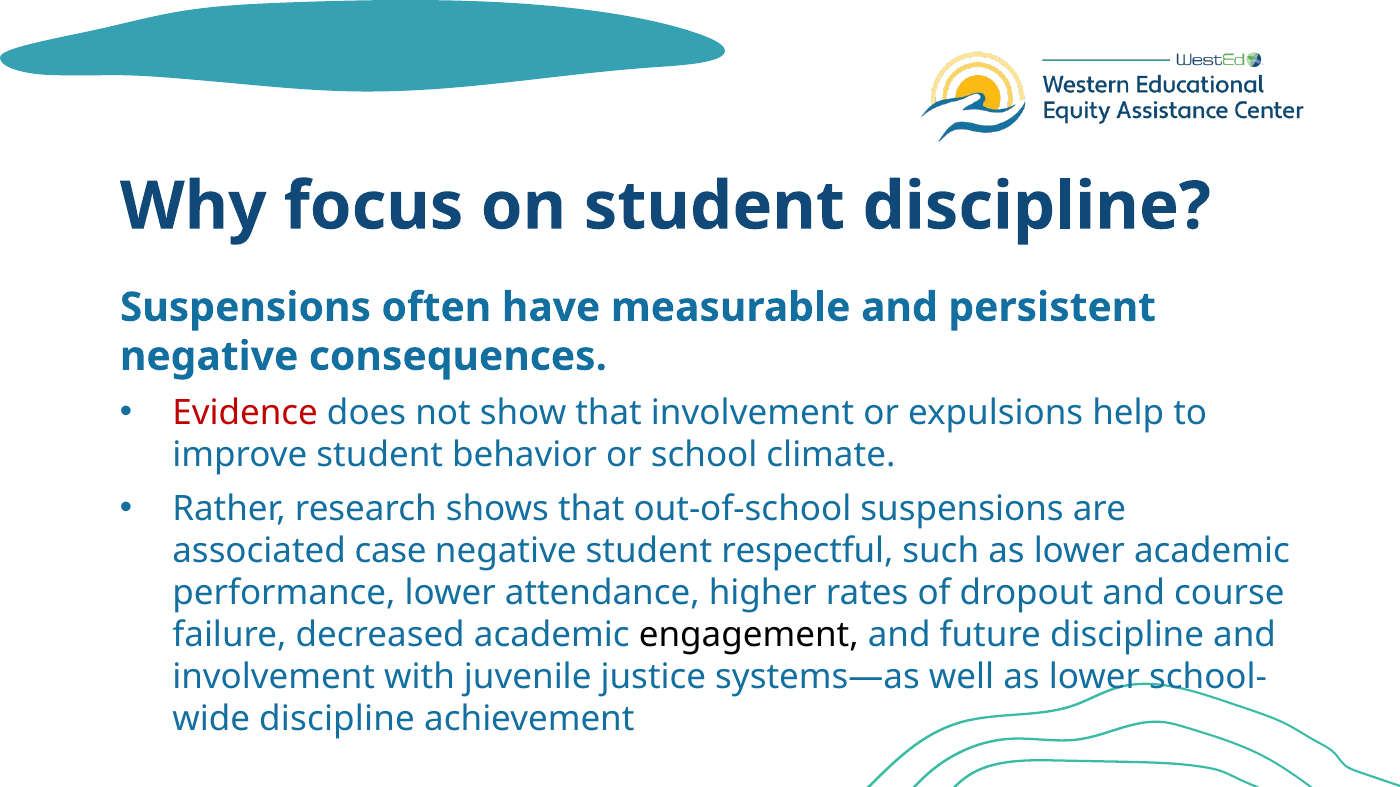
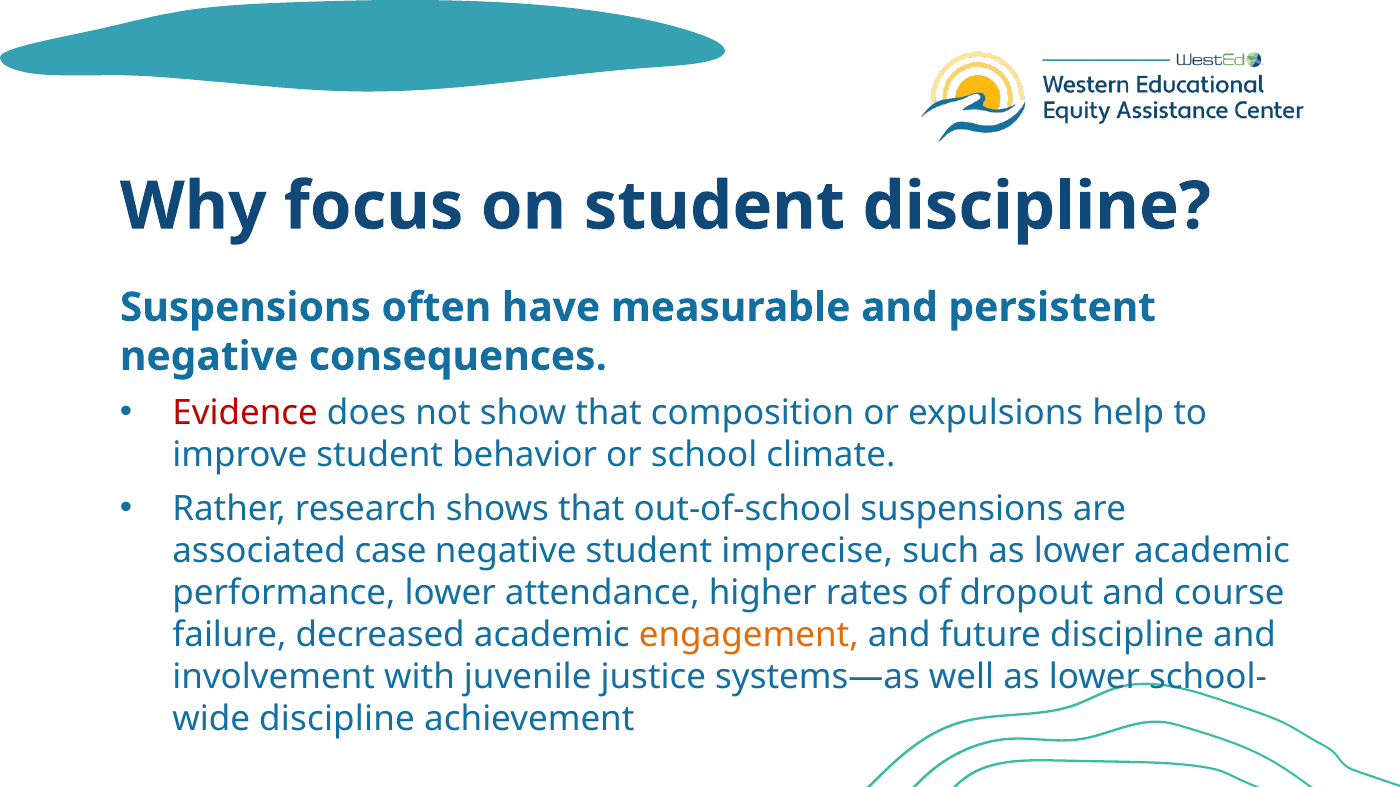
that involvement: involvement -> composition
respectful: respectful -> imprecise
engagement colour: black -> orange
